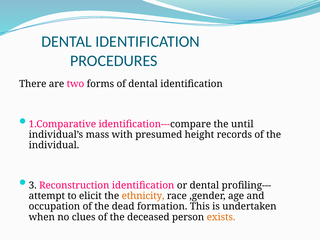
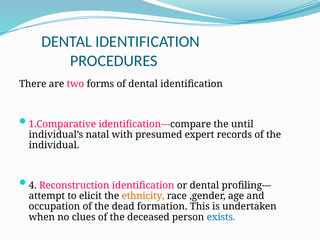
mass: mass -> natal
height: height -> expert
3: 3 -> 4
exists colour: orange -> blue
